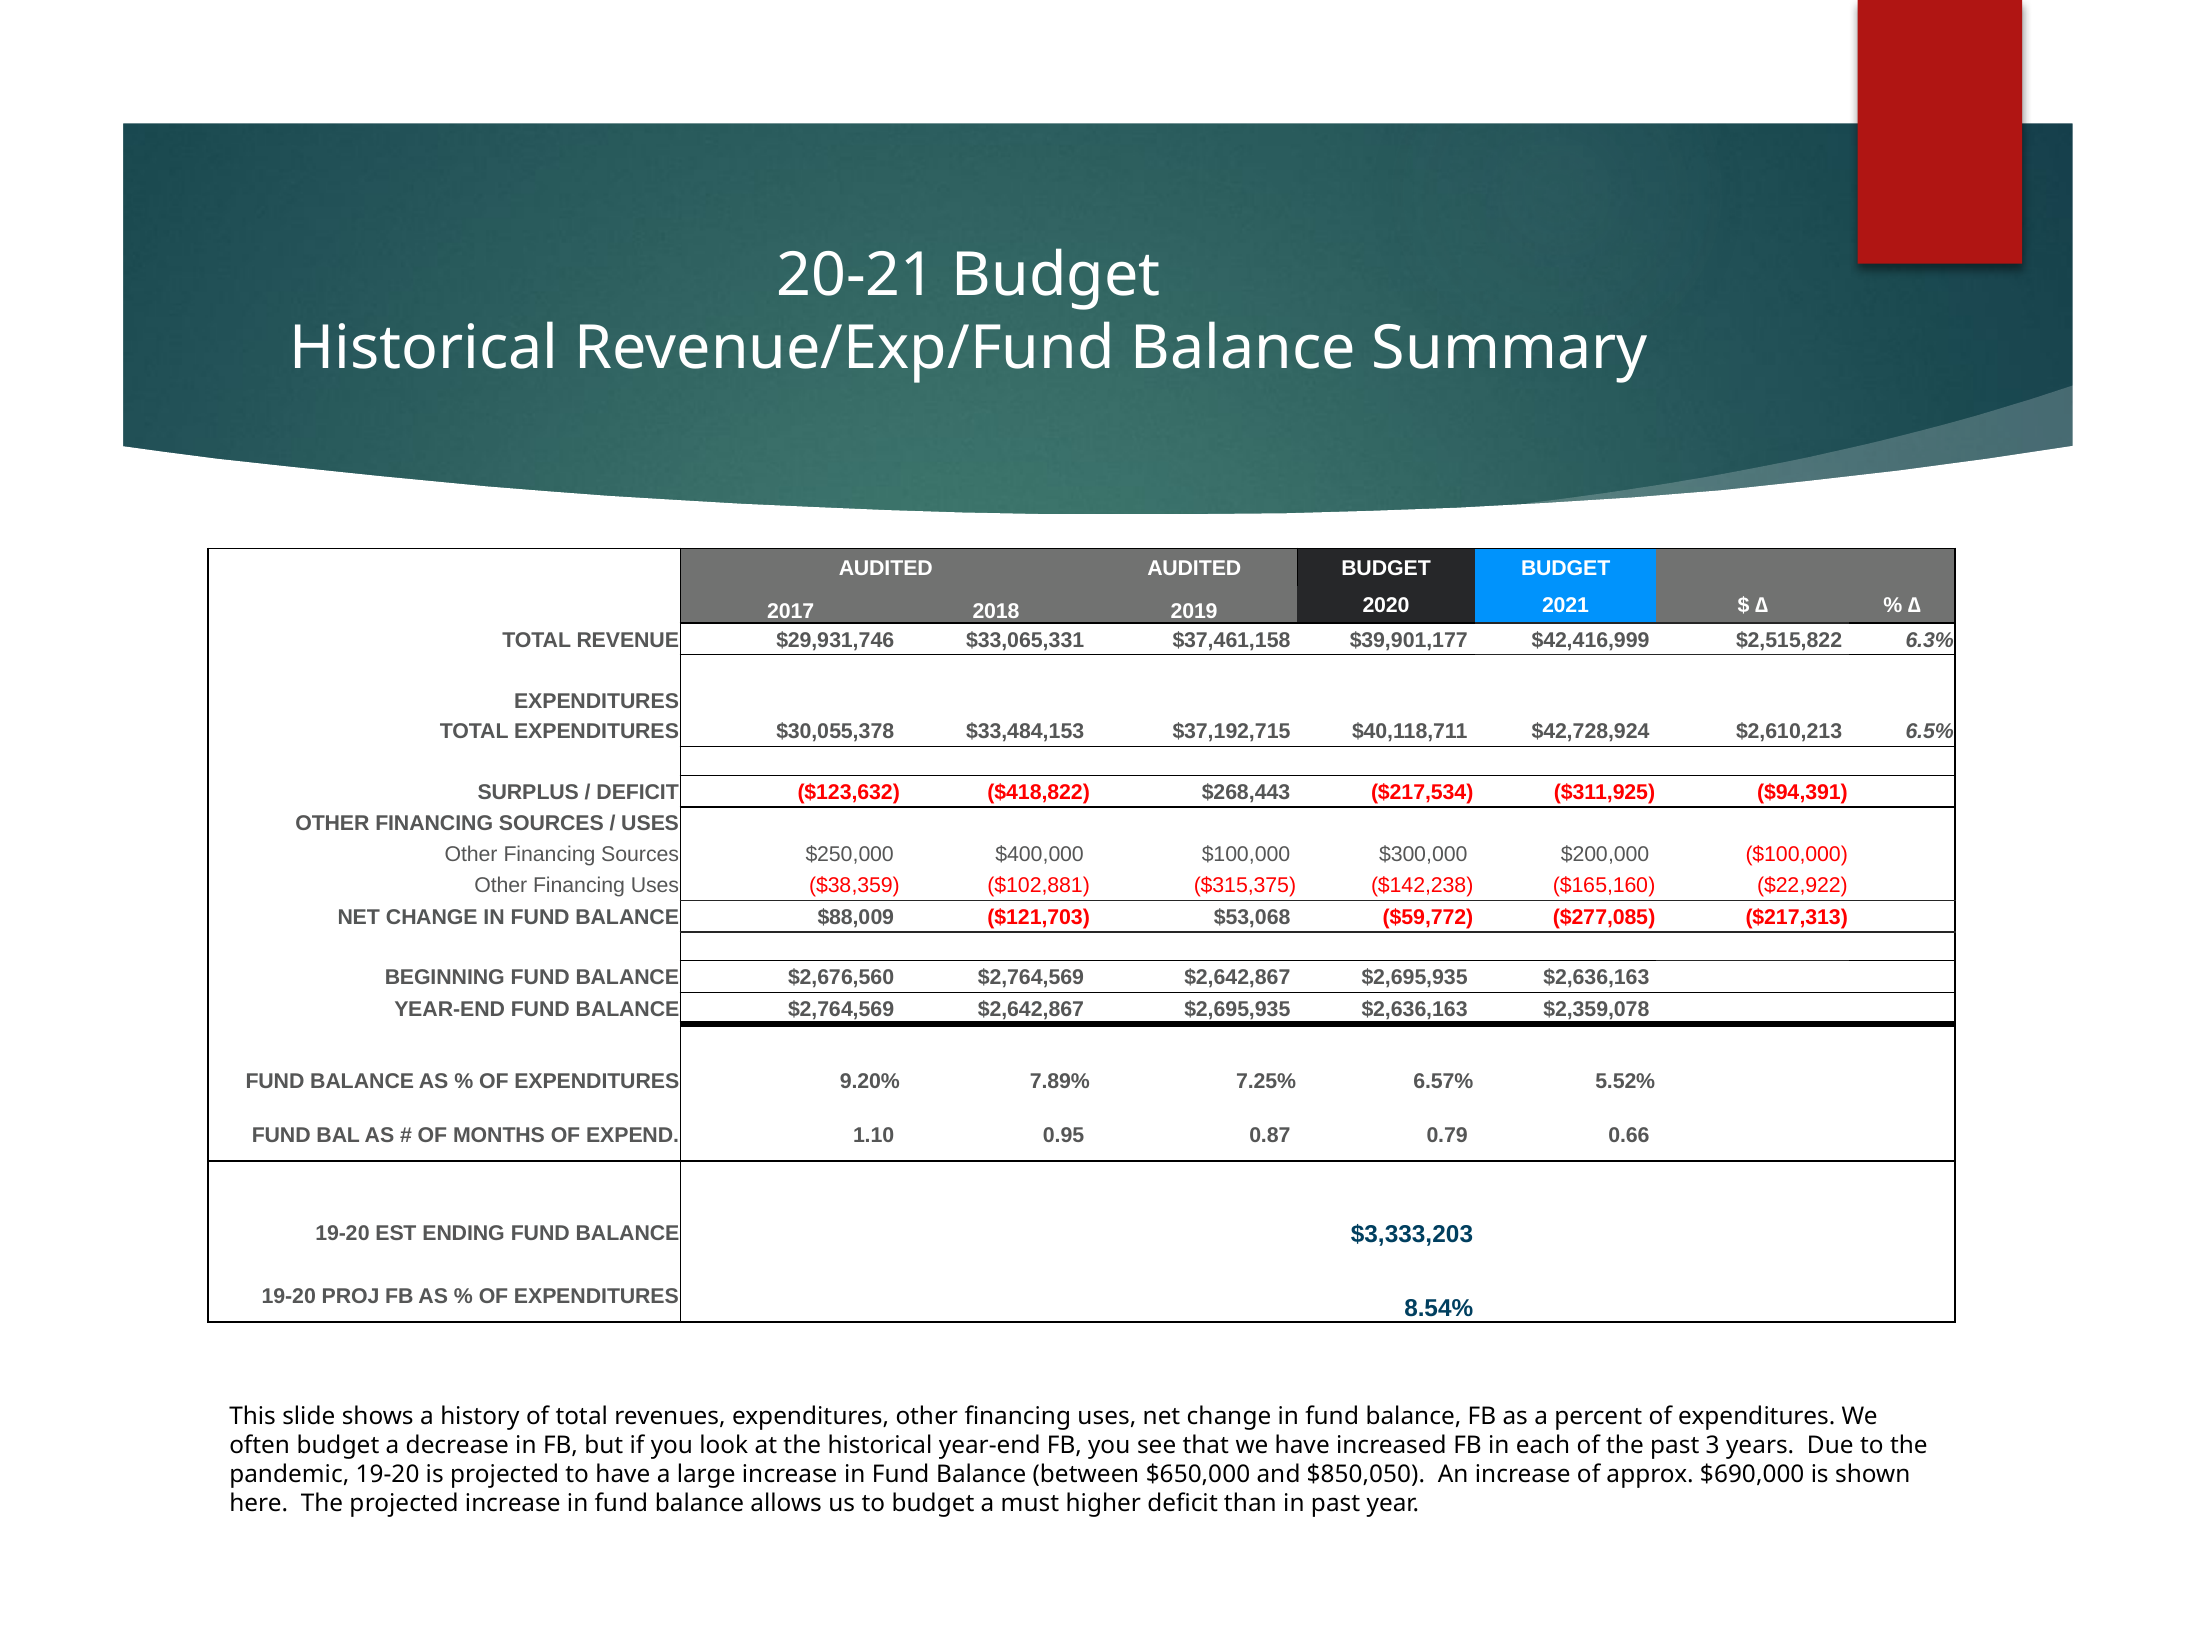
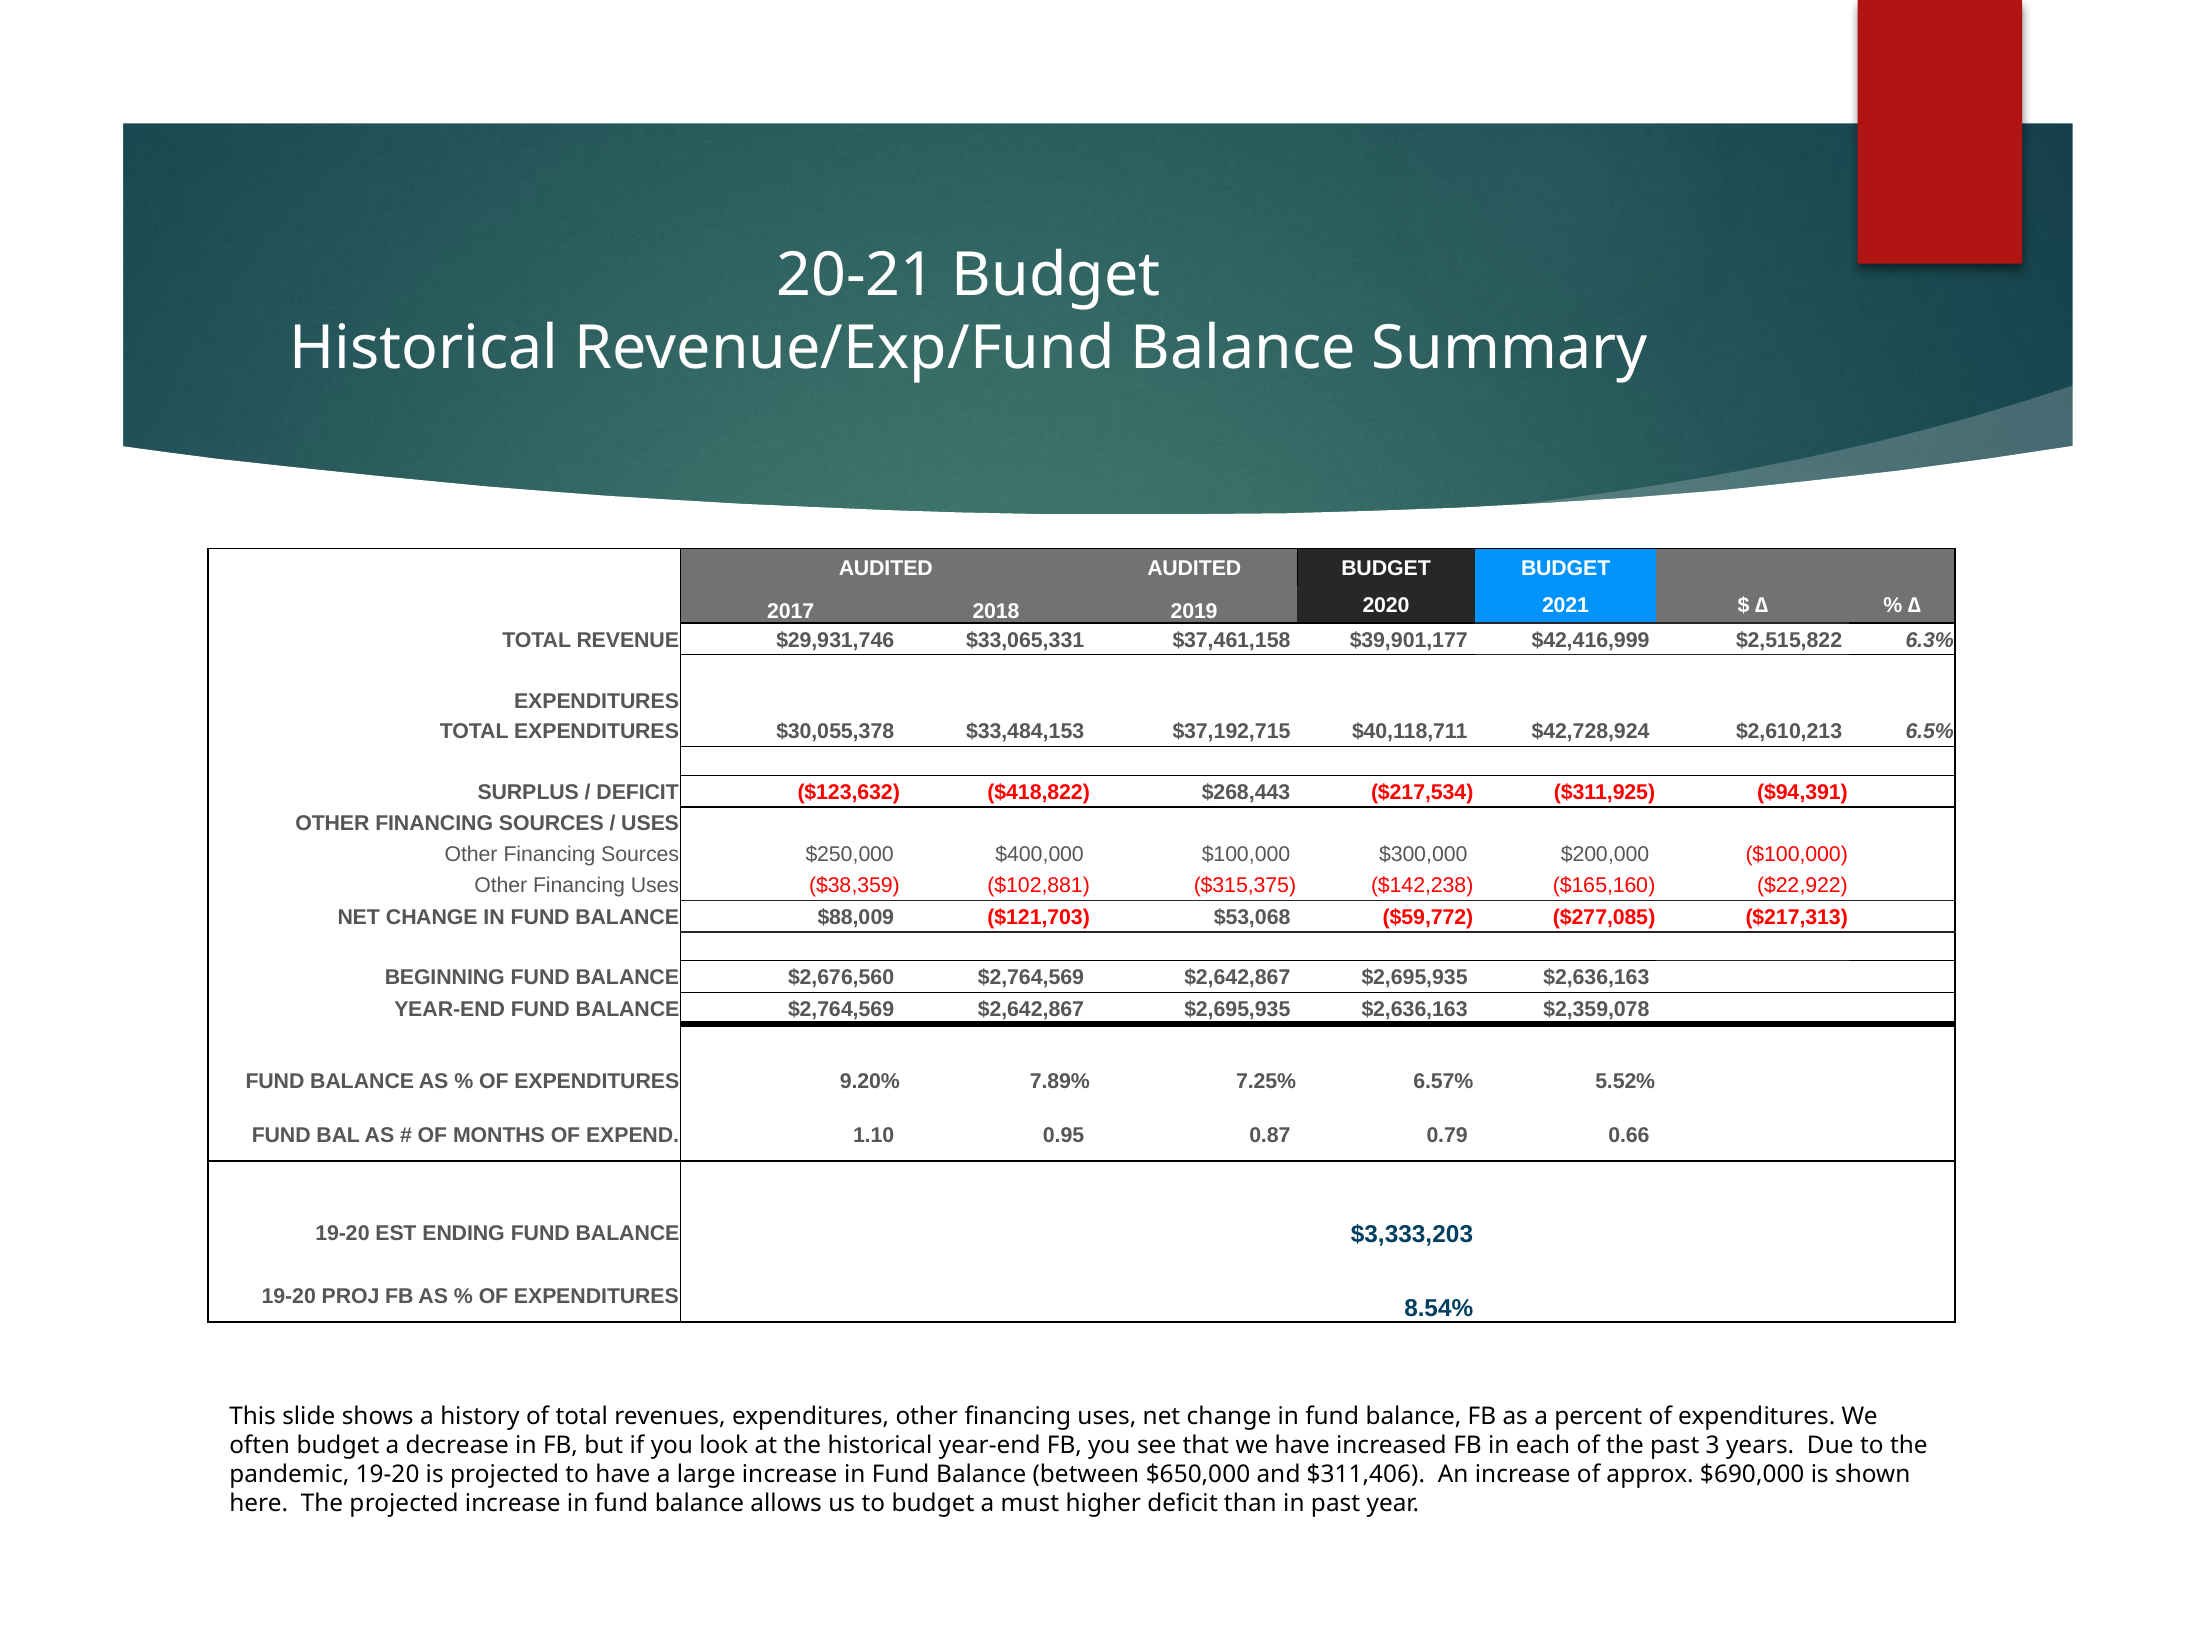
$850,050: $850,050 -> $311,406
